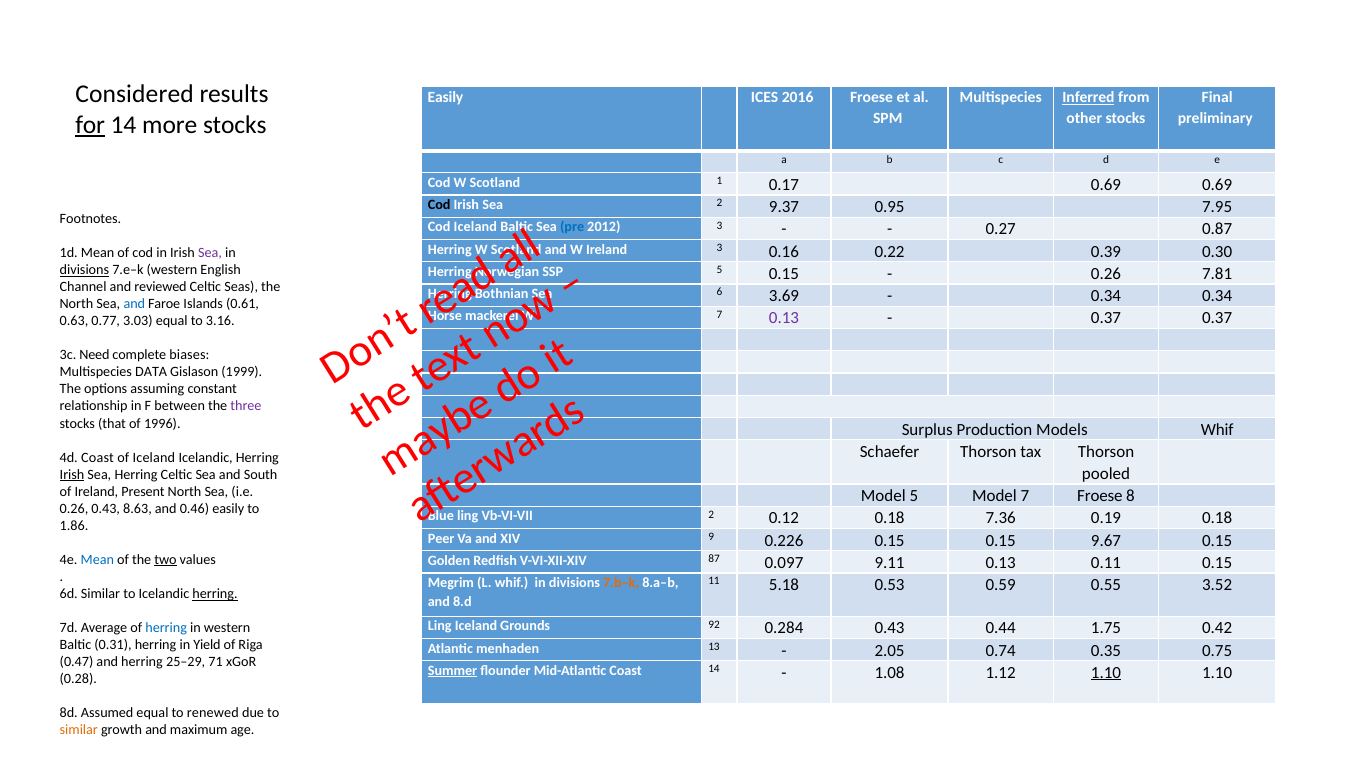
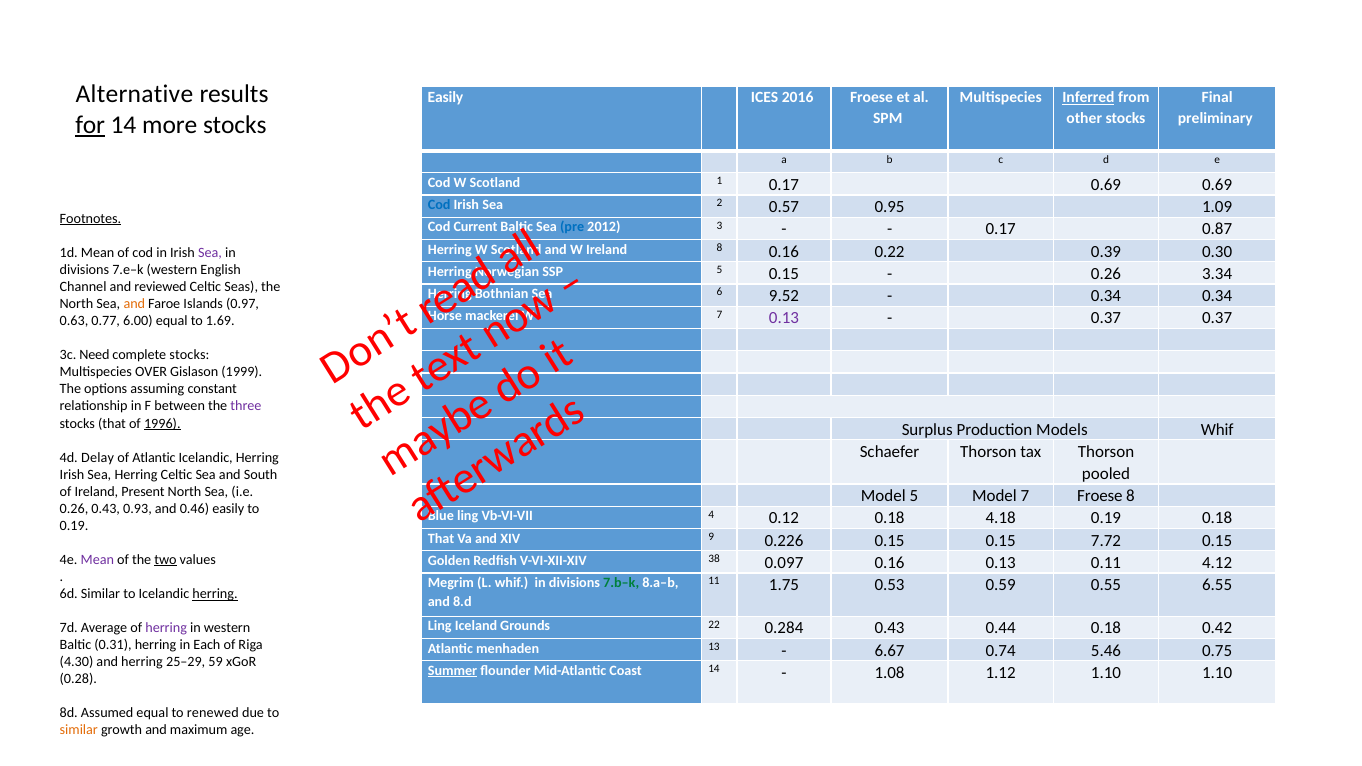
Considered: Considered -> Alternative
Cod at (439, 205) colour: black -> blue
9.37: 9.37 -> 0.57
7.95: 7.95 -> 1.09
Footnotes underline: none -> present
Cod Iceland: Iceland -> Current
0.27 at (1001, 229): 0.27 -> 0.17
Ireland 3: 3 -> 8
divisions at (84, 270) underline: present -> none
7.81: 7.81 -> 3.34
3.69: 3.69 -> 9.52
and at (134, 304) colour: blue -> orange
0.61: 0.61 -> 0.97
3.03: 3.03 -> 6.00
3.16: 3.16 -> 1.69
complete biases: biases -> stocks
DATA: DATA -> OVER
1996 underline: none -> present
4d Coast: Coast -> Delay
of Iceland: Iceland -> Atlantic
Irish at (72, 475) underline: present -> none
8.63: 8.63 -> 0.93
Vb-VI-VII 2: 2 -> 4
7.36: 7.36 -> 4.18
1.86 at (74, 526): 1.86 -> 0.19
Peer at (441, 539): Peer -> That
9.67: 9.67 -> 7.72
Mean at (97, 560) colour: blue -> purple
87: 87 -> 38
0.097 9.11: 9.11 -> 0.16
0.11 0.15: 0.15 -> 4.12
5.18: 5.18 -> 1.75
3.52: 3.52 -> 6.55
7.b–k colour: orange -> green
92: 92 -> 22
0.44 1.75: 1.75 -> 0.18
herring at (166, 628) colour: blue -> purple
Yield: Yield -> Each
2.05: 2.05 -> 6.67
0.35: 0.35 -> 5.46
0.47: 0.47 -> 4.30
71: 71 -> 59
1.10 at (1106, 673) underline: present -> none
